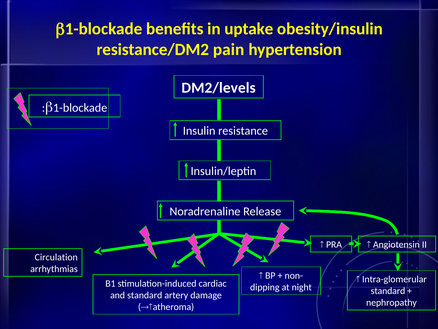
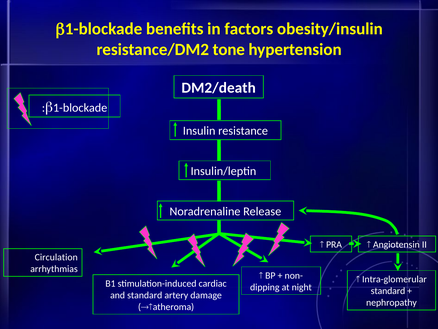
uptake: uptake -> factors
pain: pain -> tone
DM2/levels: DM2/levels -> DM2/death
